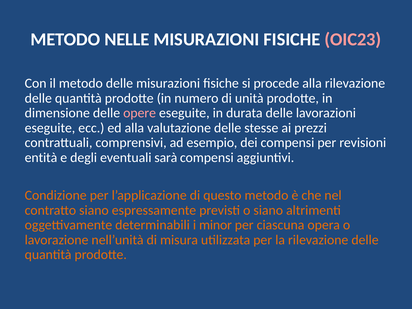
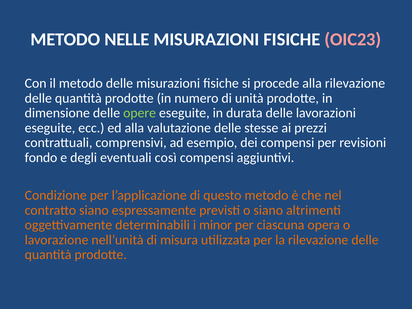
opere colour: pink -> light green
entità: entità -> fondo
sarà: sarà -> così
